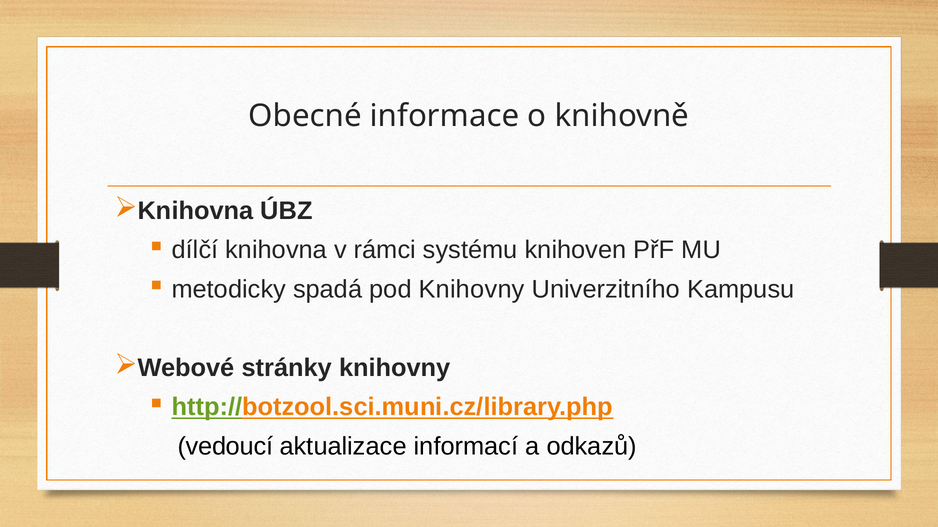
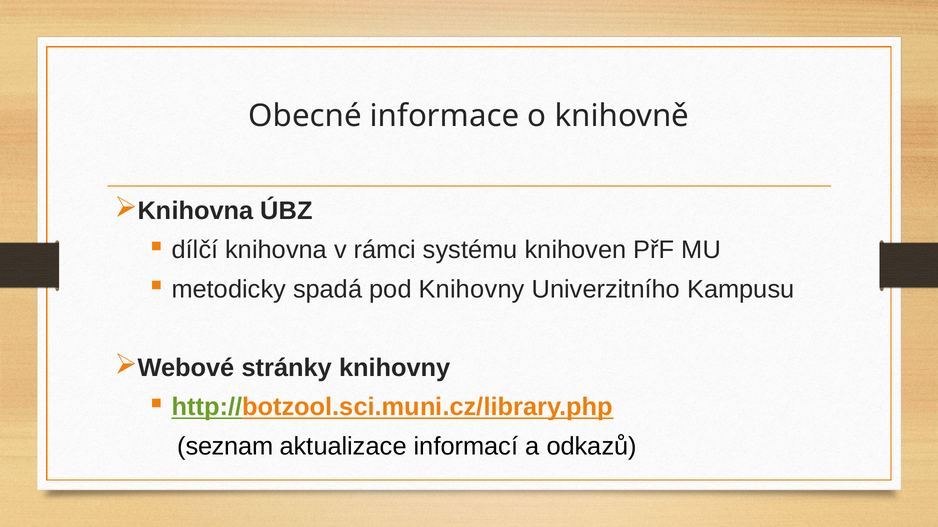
vedoucí: vedoucí -> seznam
